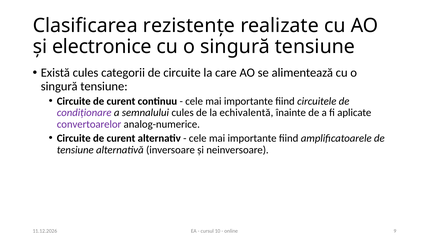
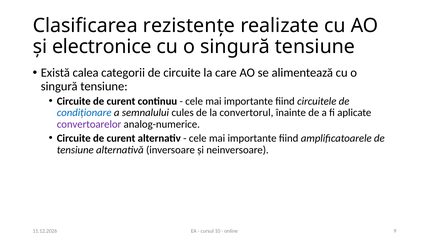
Există cules: cules -> calea
condiționare colour: purple -> blue
echivalentă: echivalentă -> convertorul
